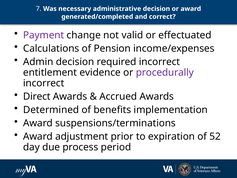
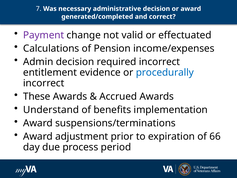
procedurally colour: purple -> blue
Direct: Direct -> These
Determined: Determined -> Understand
52: 52 -> 66
